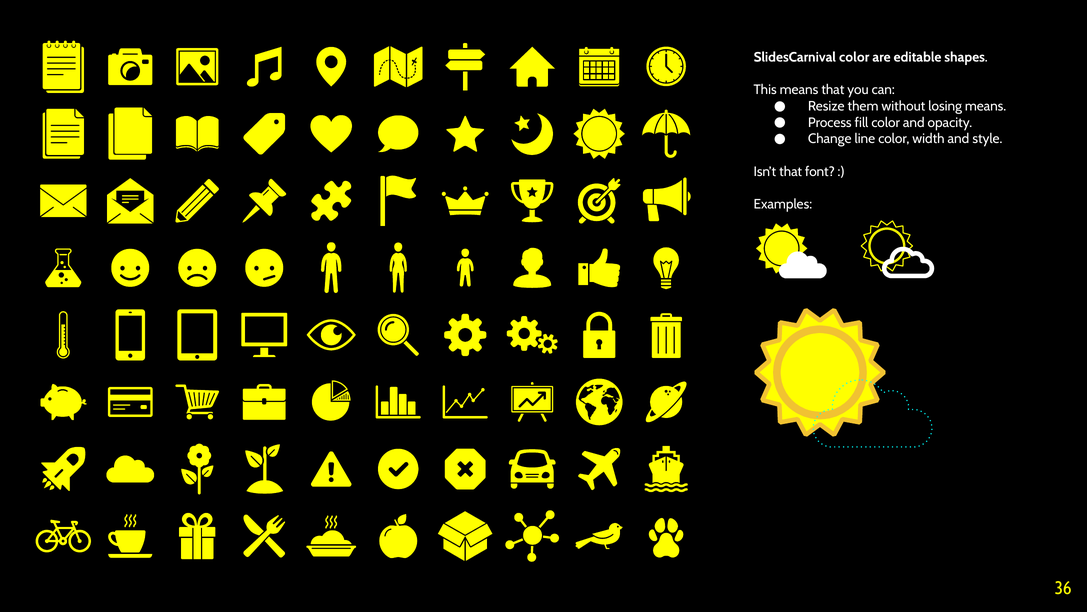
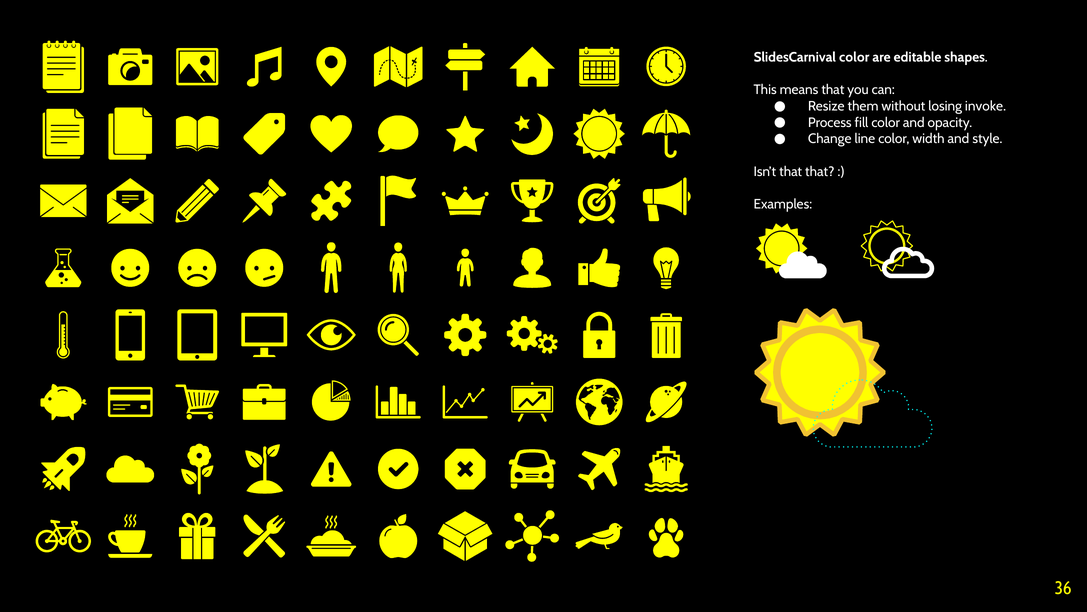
losing means: means -> invoke
that font: font -> that
